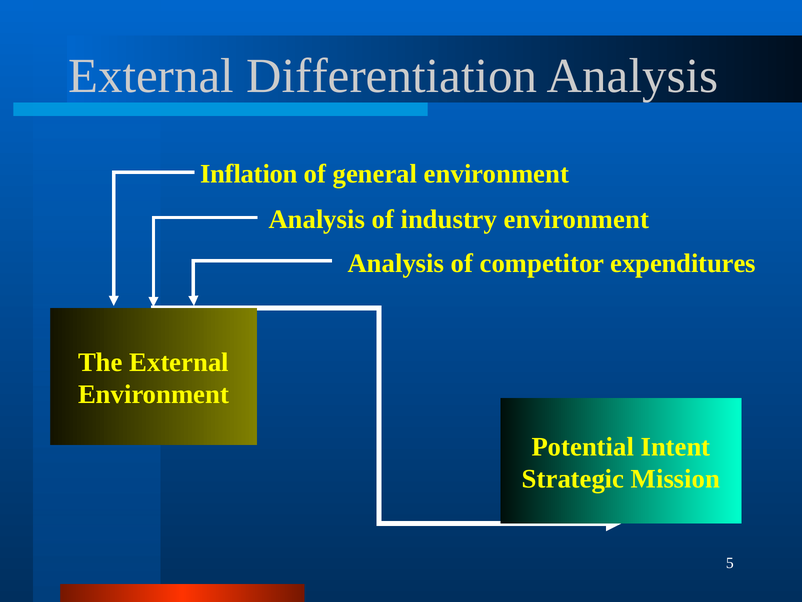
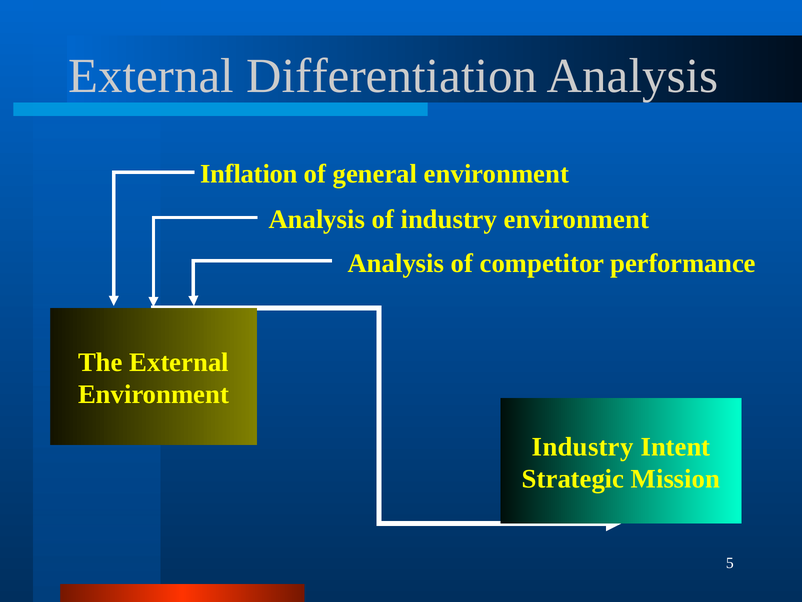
expenditures: expenditures -> performance
Potential at (583, 446): Potential -> Industry
